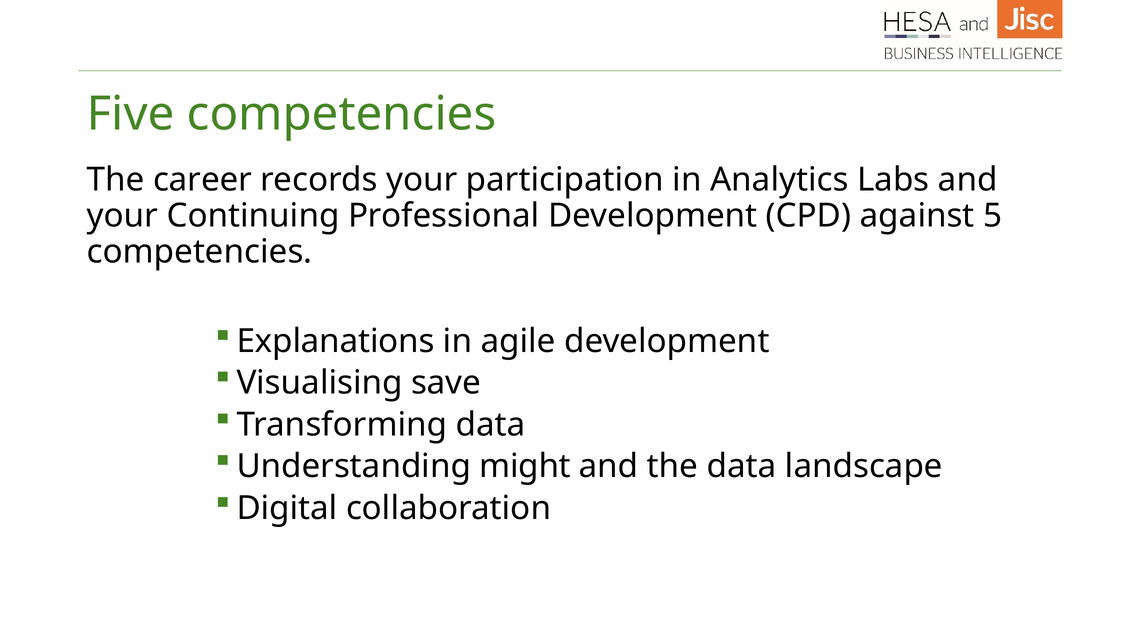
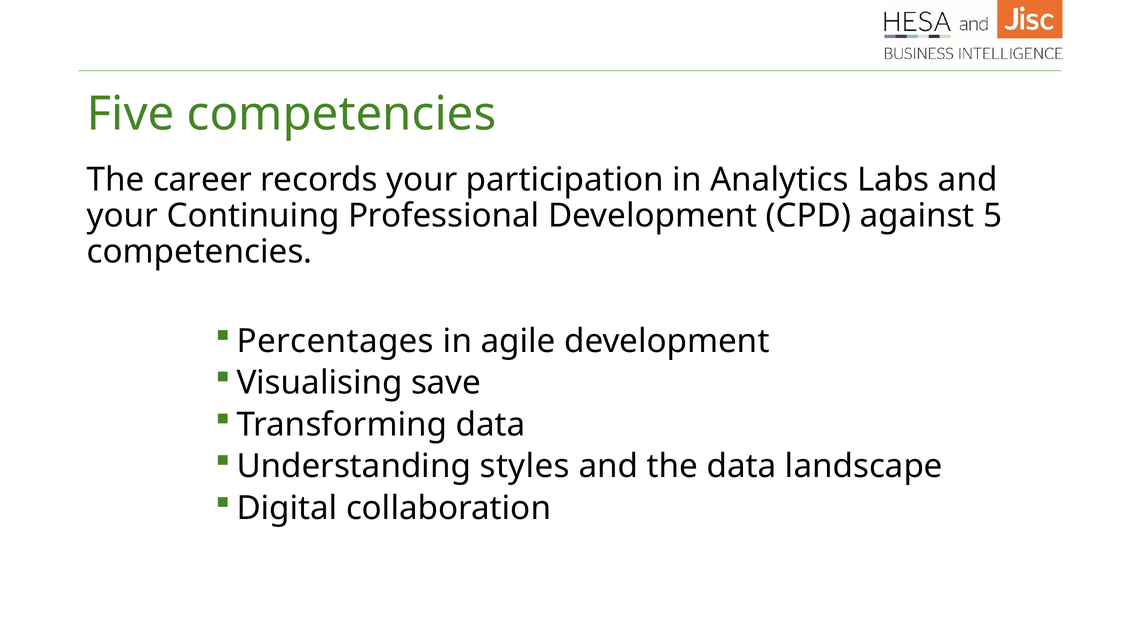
Explanations: Explanations -> Percentages
might: might -> styles
